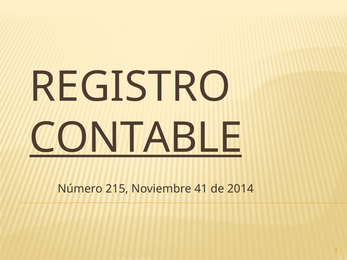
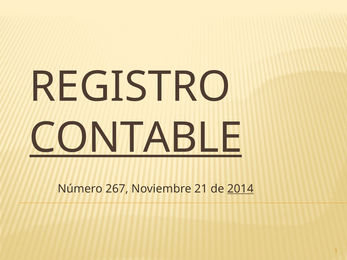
215: 215 -> 267
41: 41 -> 21
2014 underline: none -> present
